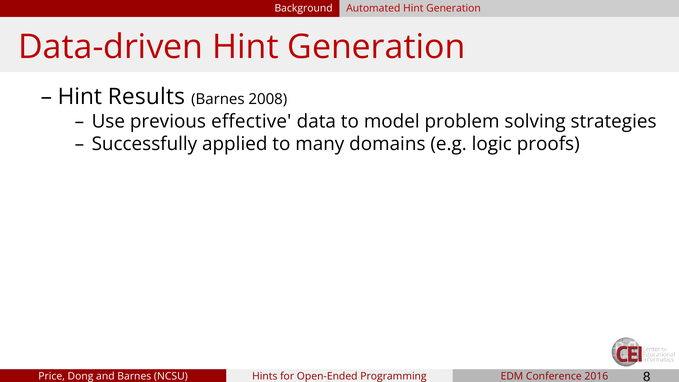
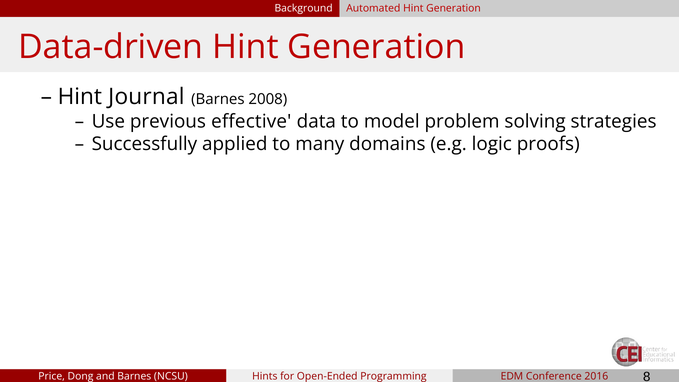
Results: Results -> Journal
